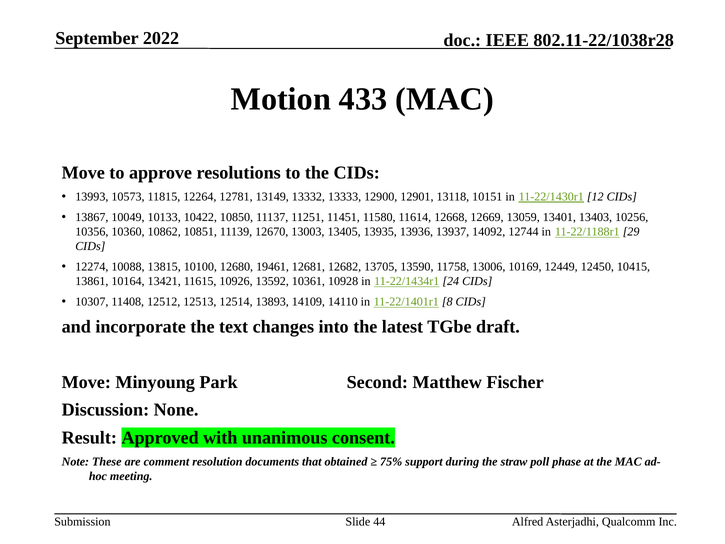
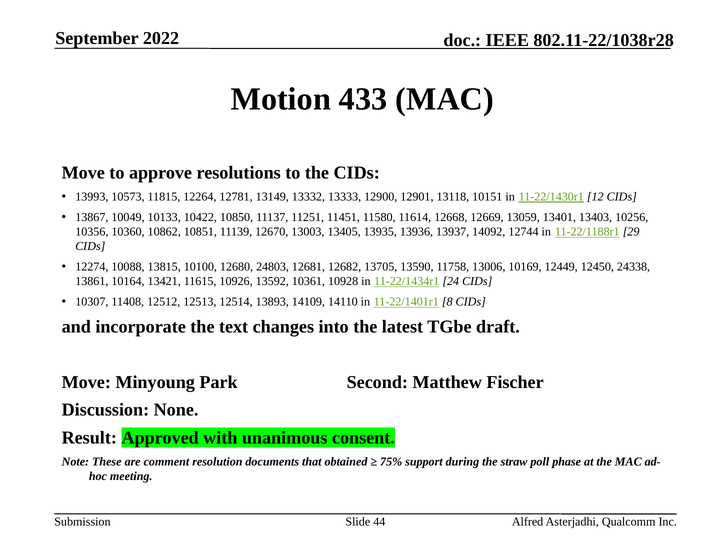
19461: 19461 -> 24803
10415: 10415 -> 24338
